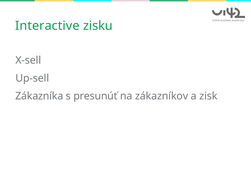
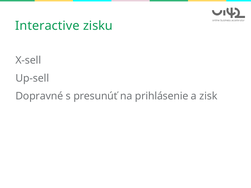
Zákazníka: Zákazníka -> Dopravné
zákazníkov: zákazníkov -> prihlásenie
